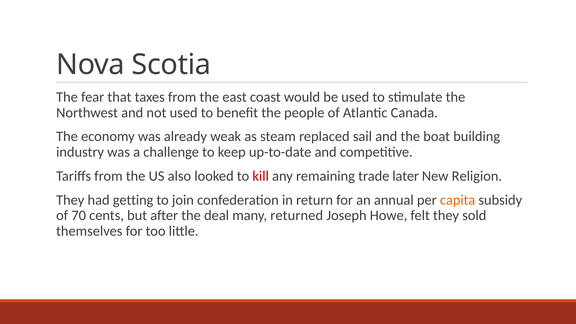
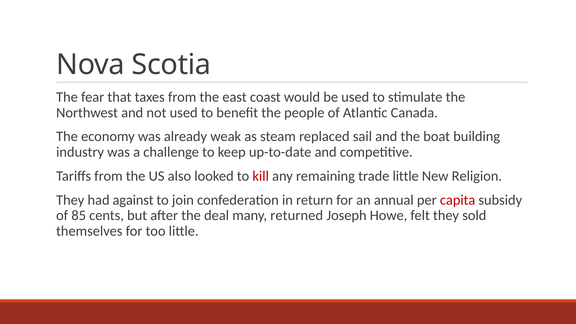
trade later: later -> little
getting: getting -> against
capita colour: orange -> red
70: 70 -> 85
